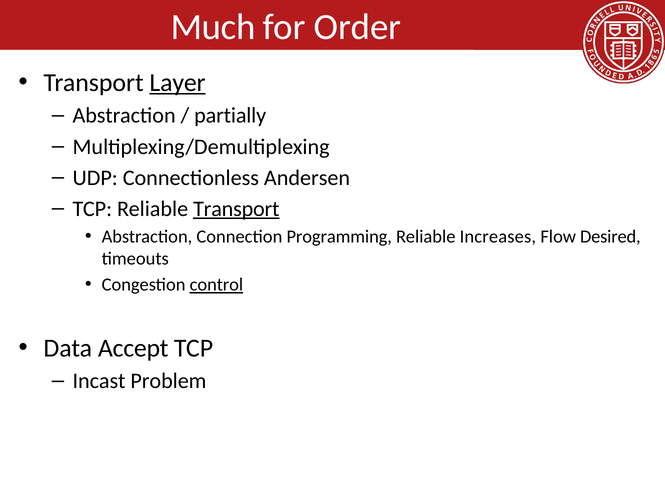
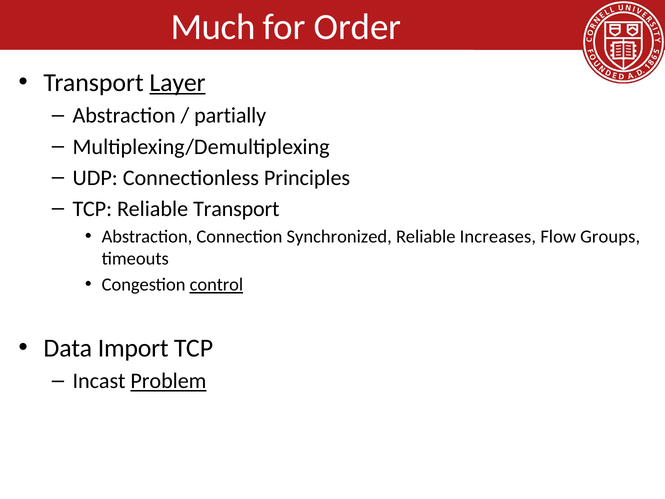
Andersen: Andersen -> Principles
Transport at (236, 209) underline: present -> none
Programming: Programming -> Synchronized
Desired: Desired -> Groups
Accept: Accept -> Import
Problem underline: none -> present
